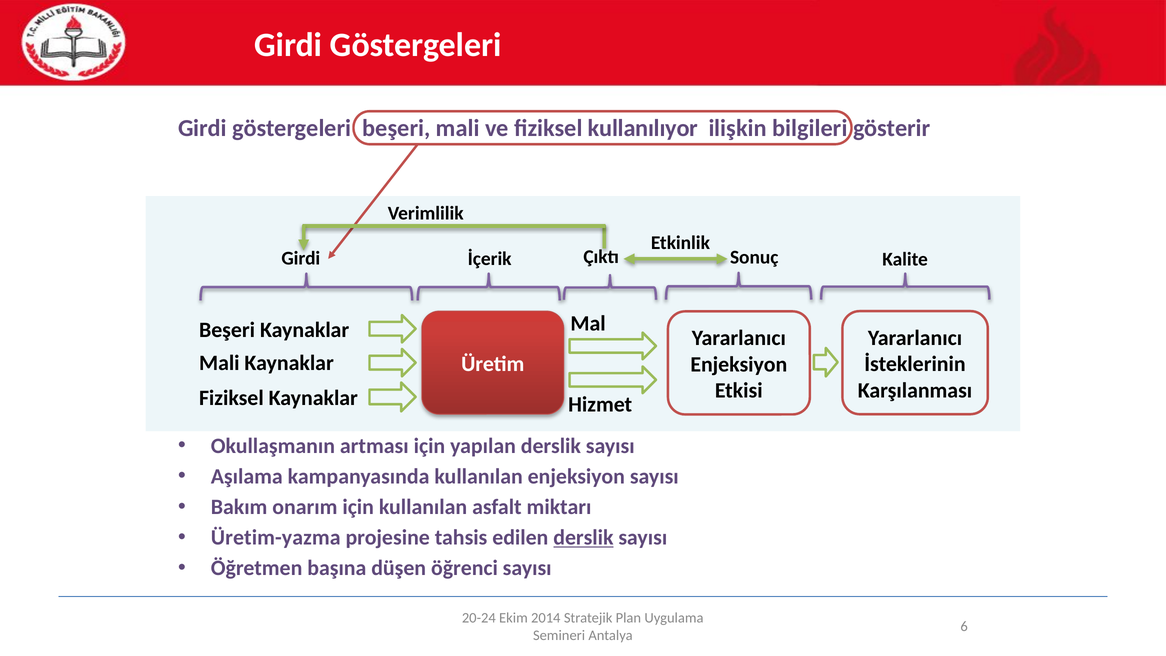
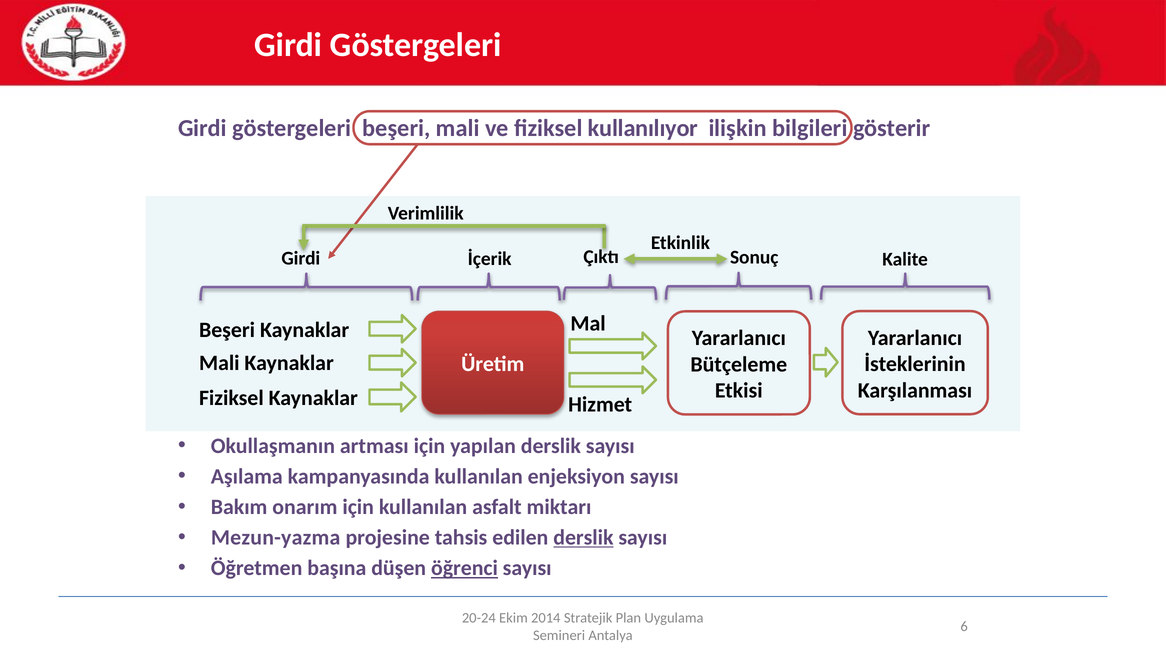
Enjeksiyon at (739, 364): Enjeksiyon -> Bütçeleme
Üretim-yazma: Üretim-yazma -> Mezun-yazma
öğrenci underline: none -> present
